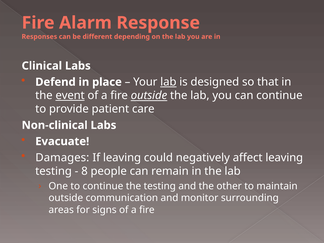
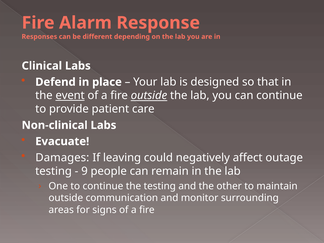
lab at (168, 82) underline: present -> none
affect leaving: leaving -> outage
8: 8 -> 9
